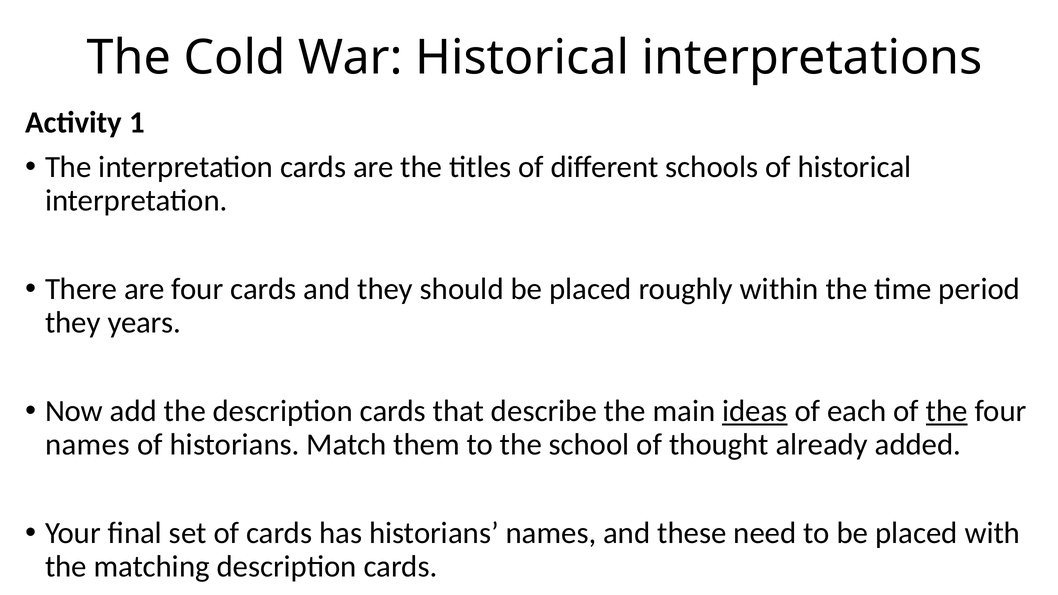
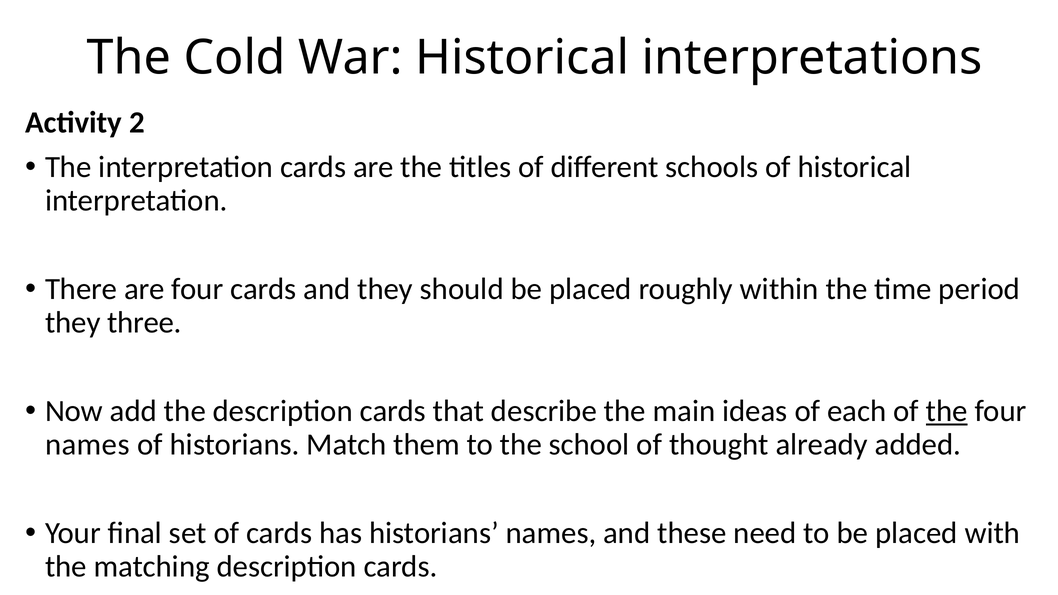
1: 1 -> 2
years: years -> three
ideas underline: present -> none
